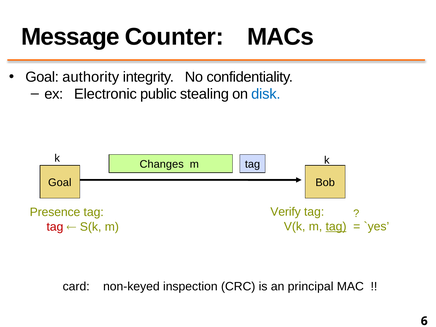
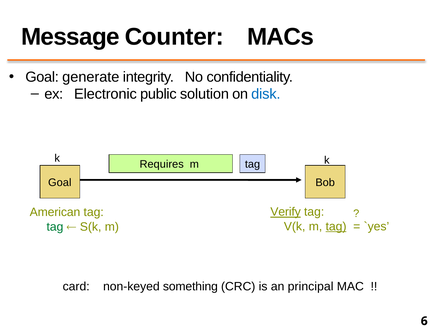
authority: authority -> generate
stealing: stealing -> solution
Changes: Changes -> Requires
Verify underline: none -> present
Presence: Presence -> American
tag at (55, 227) colour: red -> green
inspection: inspection -> something
